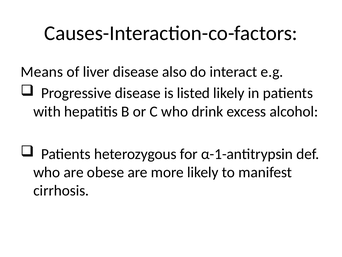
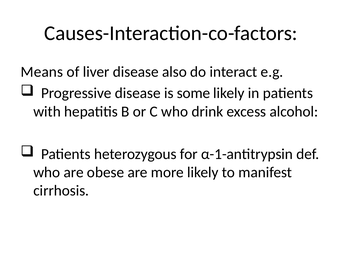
listed: listed -> some
